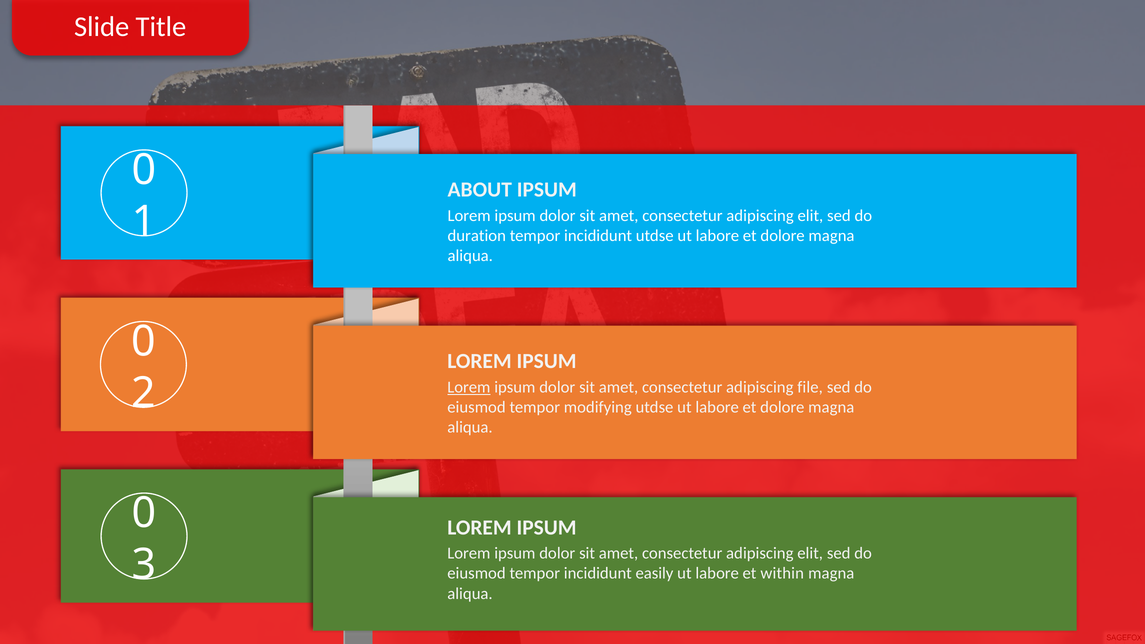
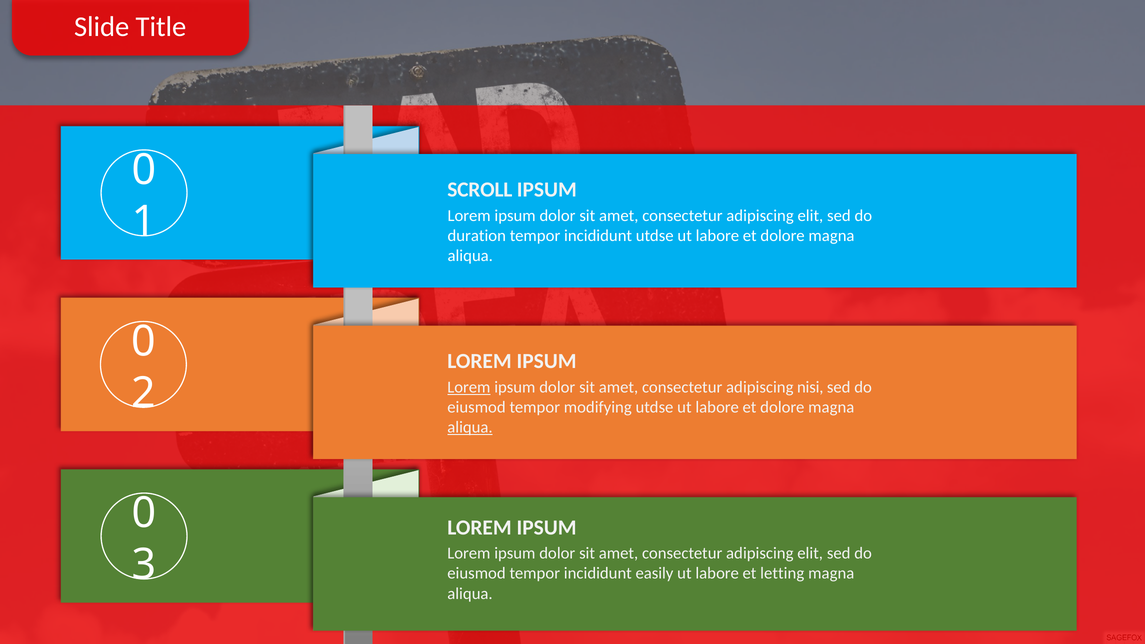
ABOUT: ABOUT -> SCROLL
file: file -> nisi
aliqua at (470, 427) underline: none -> present
within: within -> letting
